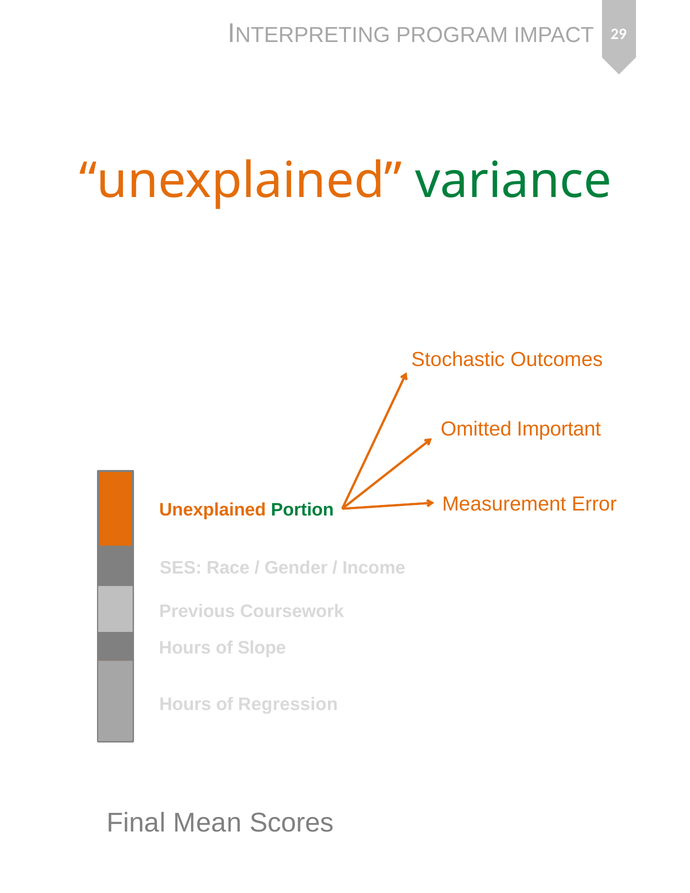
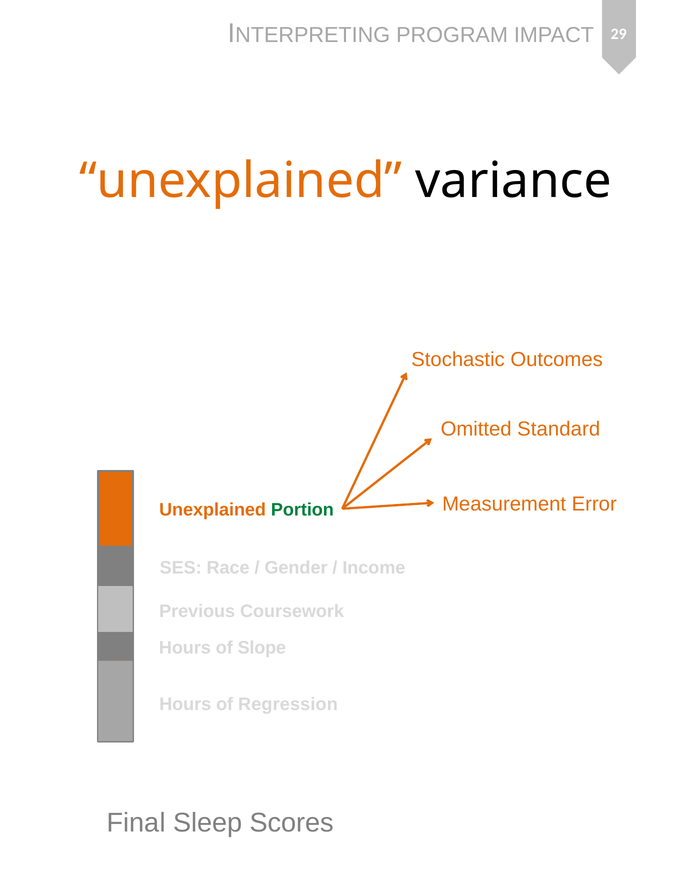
variance colour: green -> black
Important: Important -> Standard
Mean: Mean -> Sleep
